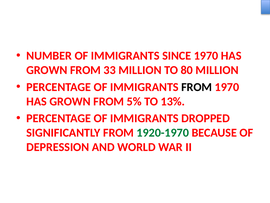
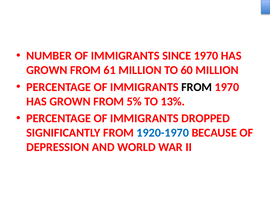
33: 33 -> 61
80: 80 -> 60
1920-1970 colour: green -> blue
